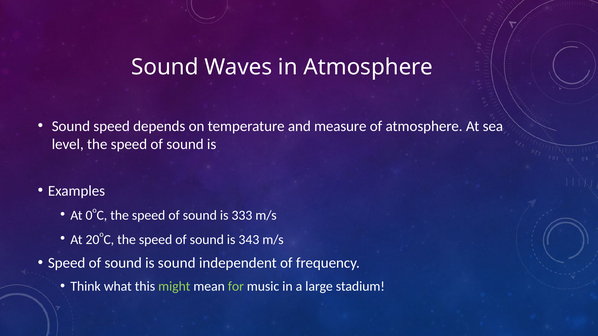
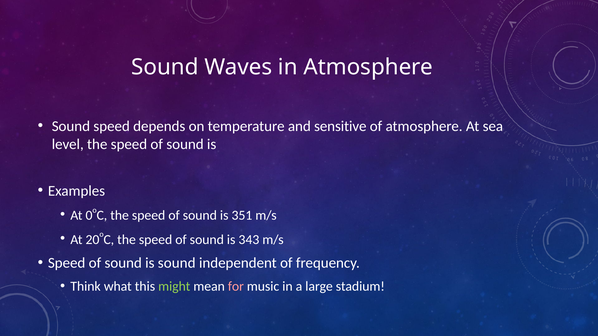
measure: measure -> sensitive
333: 333 -> 351
for colour: light green -> pink
